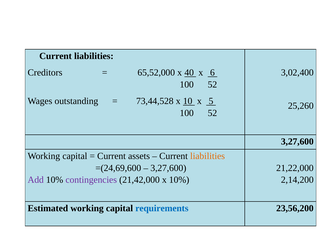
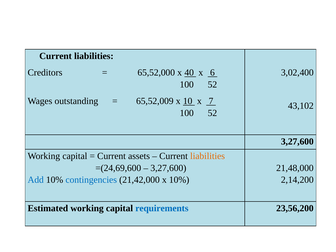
73,44,528: 73,44,528 -> 65,52,009
5: 5 -> 7
25,260: 25,260 -> 43,102
21,22,000: 21,22,000 -> 21,48,000
Add colour: purple -> blue
contingencies colour: purple -> blue
